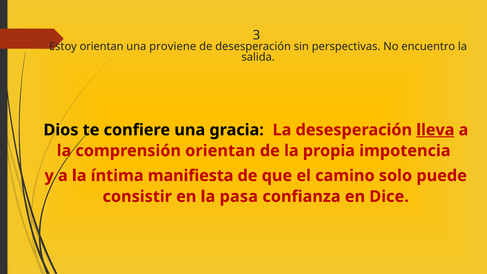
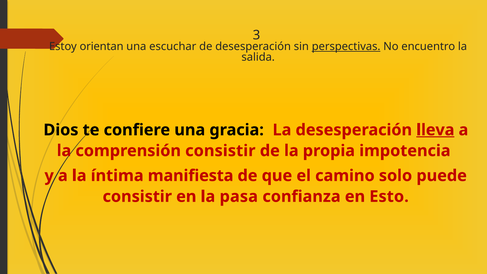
proviene: proviene -> escuchar
perspectivas underline: none -> present
comprensión orientan: orientan -> consistir
Dice: Dice -> Esto
